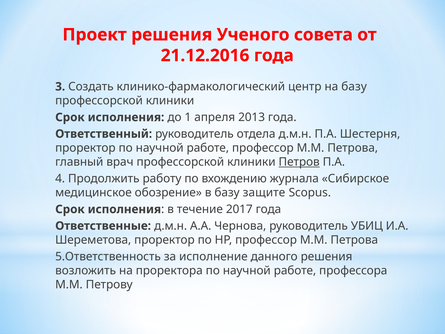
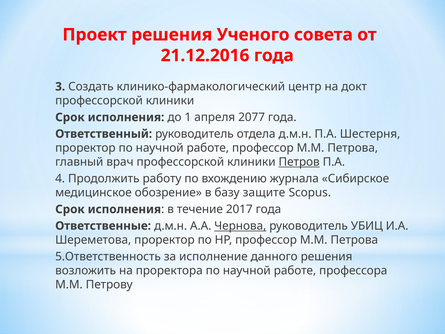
на базу: базу -> докт
2013: 2013 -> 2077
Чернова underline: none -> present
